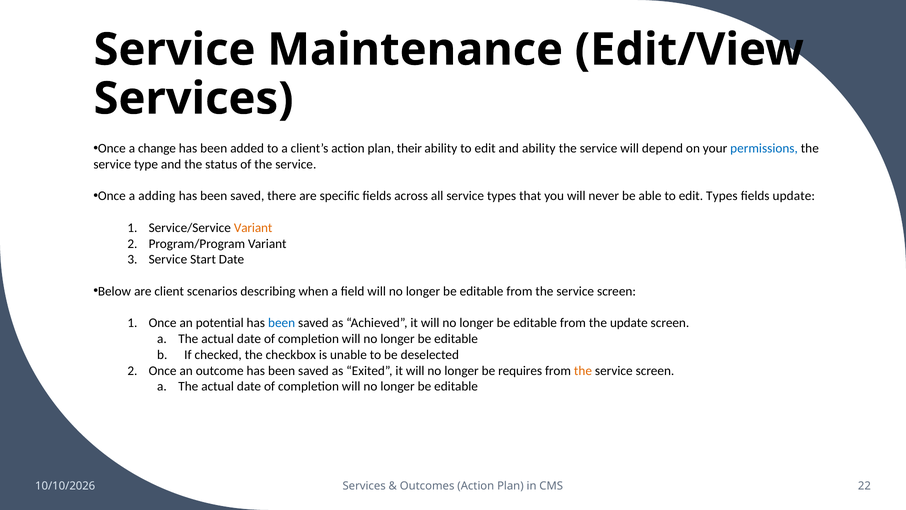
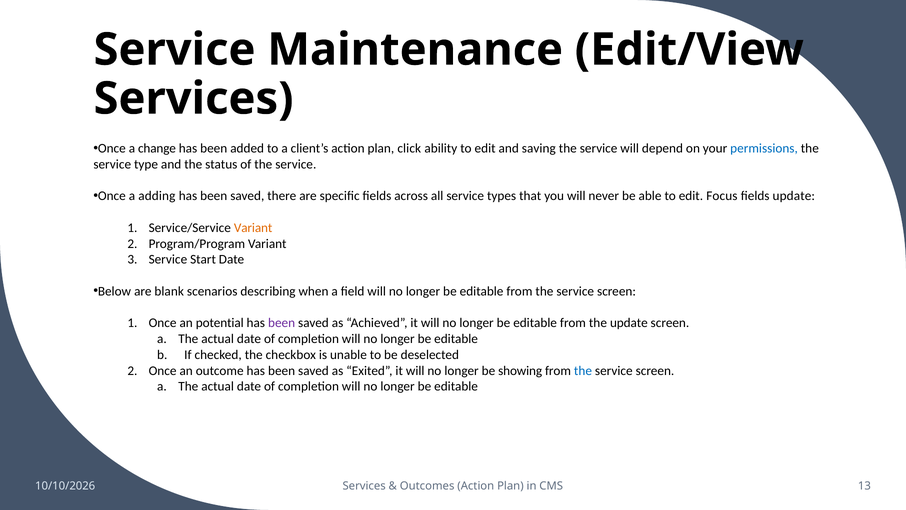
their: their -> click
and ability: ability -> saving
edit Types: Types -> Focus
client: client -> blank
been at (282, 323) colour: blue -> purple
requires: requires -> showing
the at (583, 370) colour: orange -> blue
22: 22 -> 13
